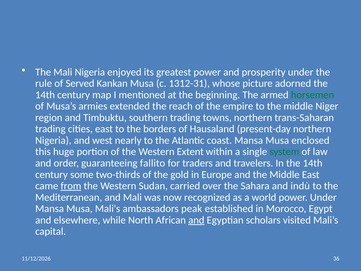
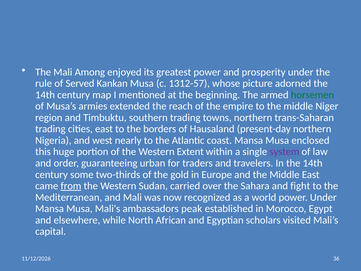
Mali Nigeria: Nigeria -> Among
1312-31: 1312-31 -> 1312-57
system colour: green -> purple
fallito: fallito -> urban
indù: indù -> fight
and at (196, 220) underline: present -> none
